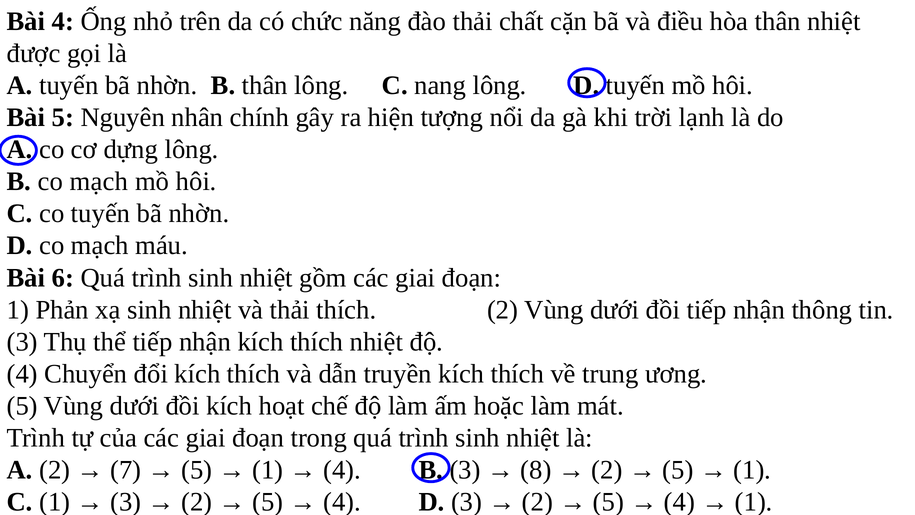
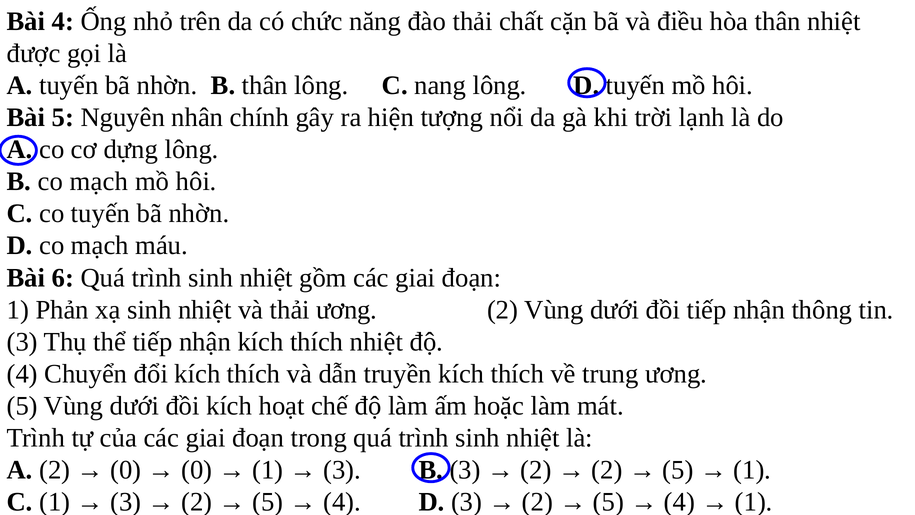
thải thích: thích -> ương
7 at (126, 470): 7 -> 0
5 at (197, 470): 5 -> 0
4 at (342, 470): 4 -> 3
8 at (536, 470): 8 -> 2
